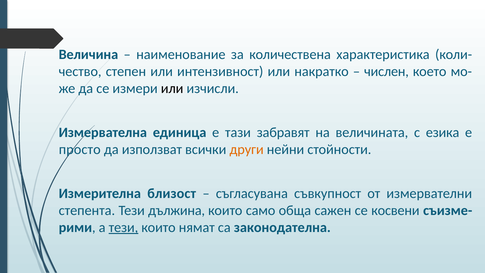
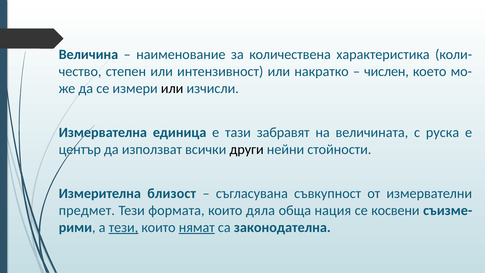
езика: езика -> руска
просто: просто -> център
други colour: orange -> black
степента: степента -> предмет
дължина: дължина -> формата
само: само -> дяла
сажен: сажен -> нация
нямат underline: none -> present
